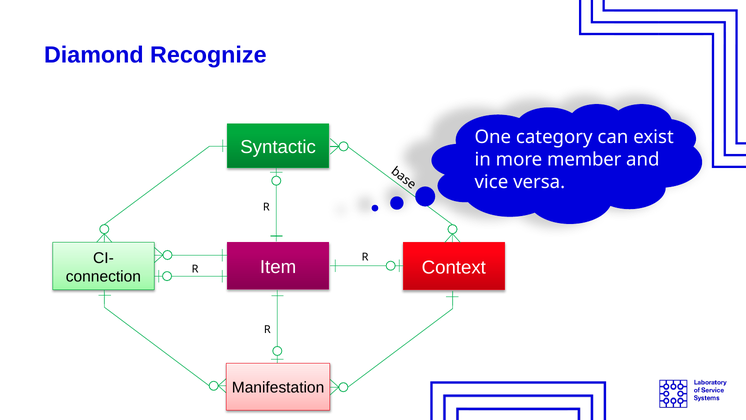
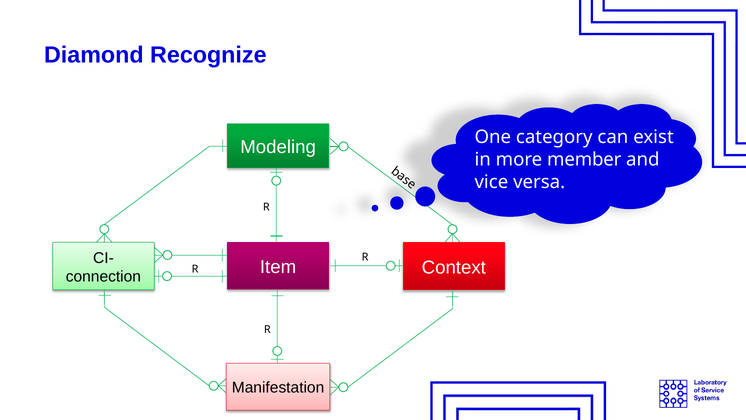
Syntactic: Syntactic -> Modeling
